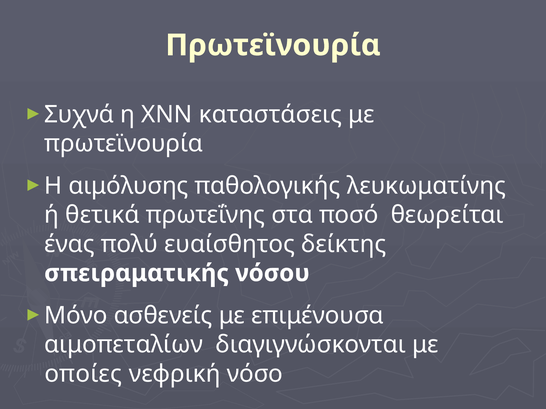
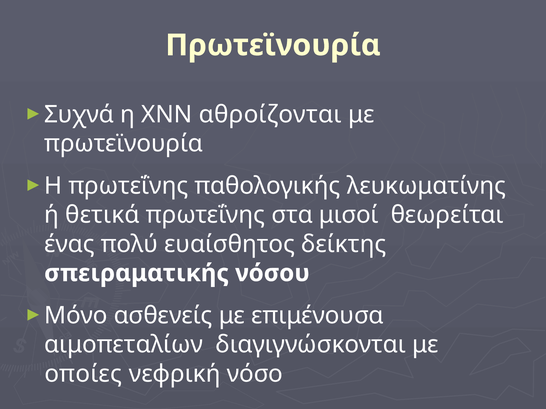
καταστάσεις: καταστάσεις -> αθροίζονται
Η αιμόλυσης: αιμόλυσης -> πρωτεΐνης
ποσό: ποσό -> μισοί
